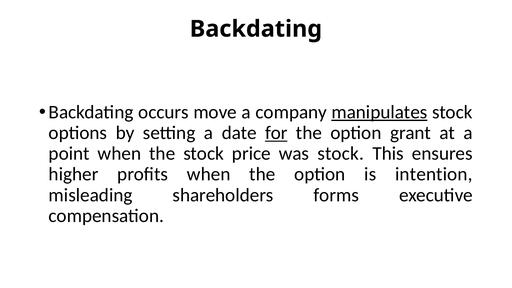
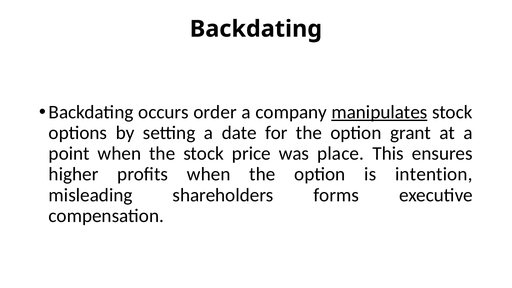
move: move -> order
for underline: present -> none
was stock: stock -> place
